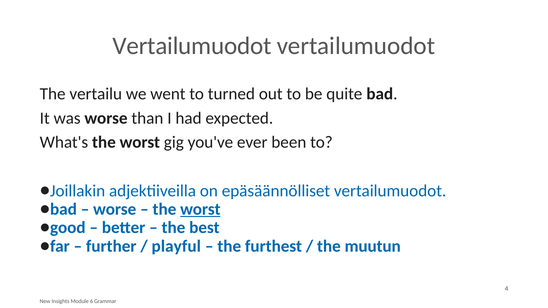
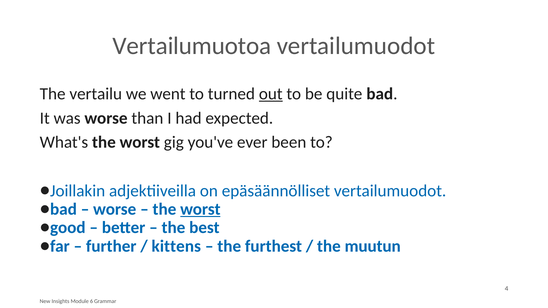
Vertailumuodot at (192, 46): Vertailumuodot -> Vertailumuotoa
out underline: none -> present
playful: playful -> kittens
